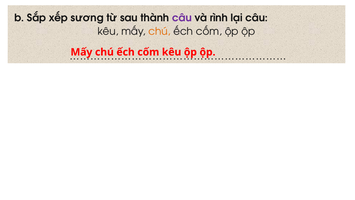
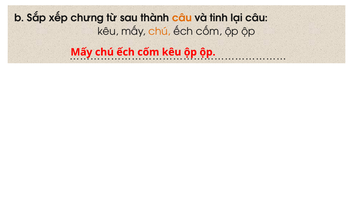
sương: sương -> chưng
câu at (182, 18) colour: purple -> orange
rình: rình -> tinh
